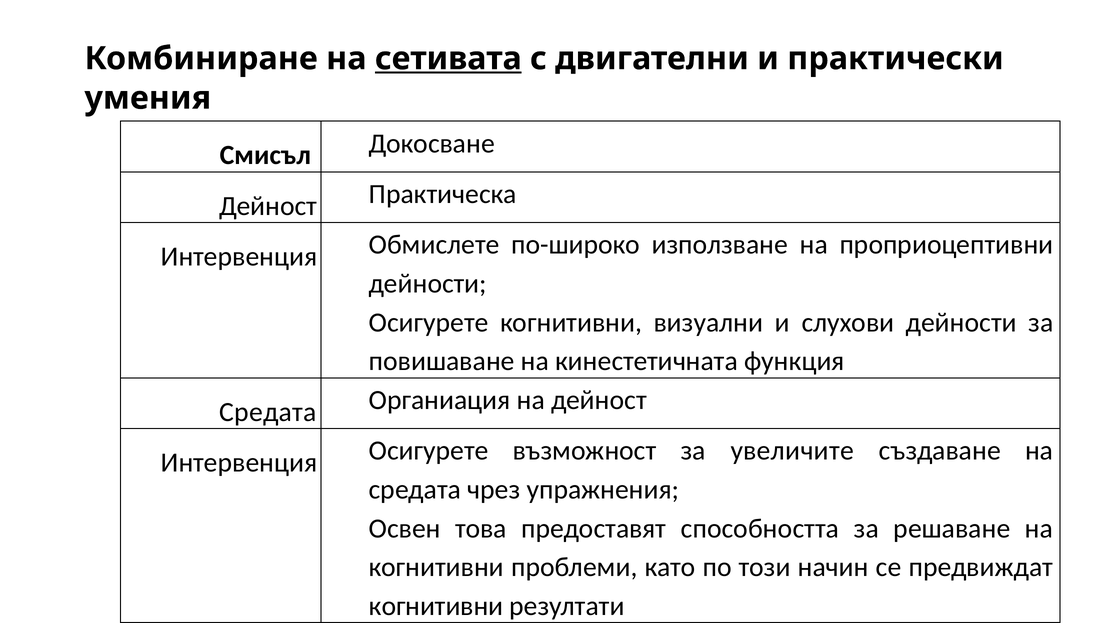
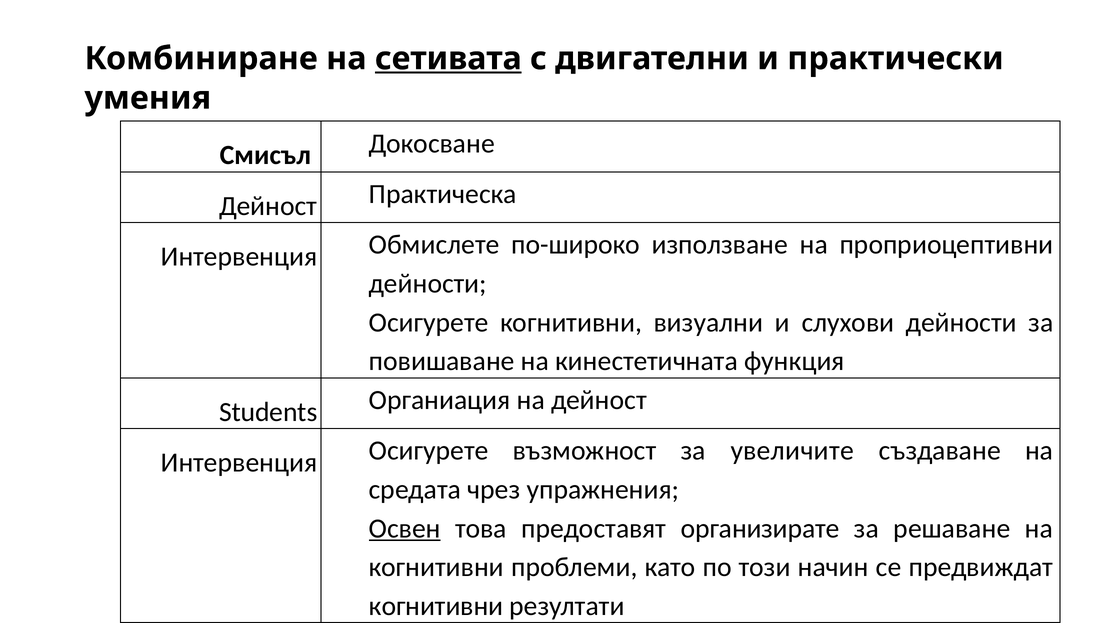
Средата at (268, 412): Средата -> Students
Освен underline: none -> present
способността: способността -> организирате
